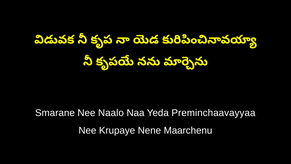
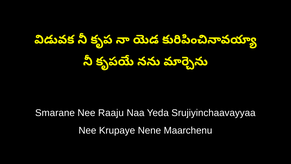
Naalo: Naalo -> Raaju
Preminchaavayyaa: Preminchaavayyaa -> Srujiyinchaavayyaa
